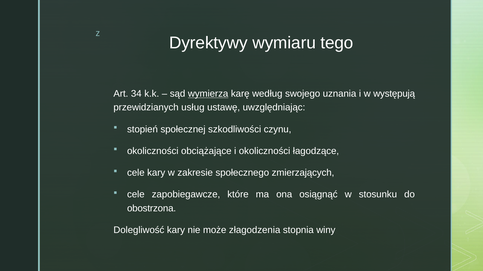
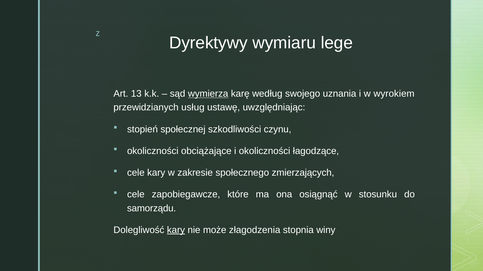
tego: tego -> lege
34: 34 -> 13
występują: występują -> wyrokiem
obostrzona: obostrzona -> samorządu
kary at (176, 231) underline: none -> present
